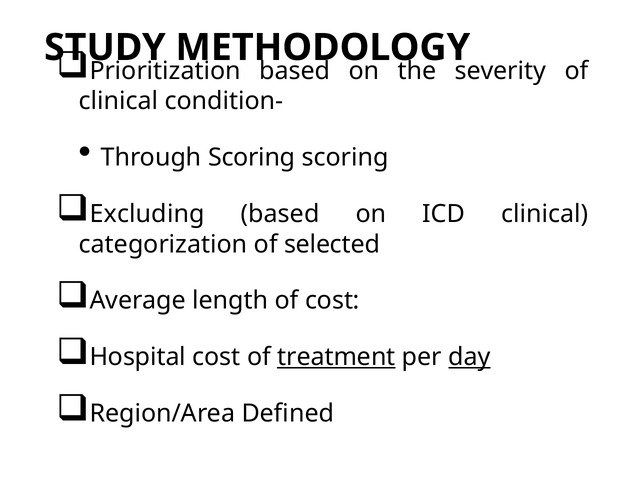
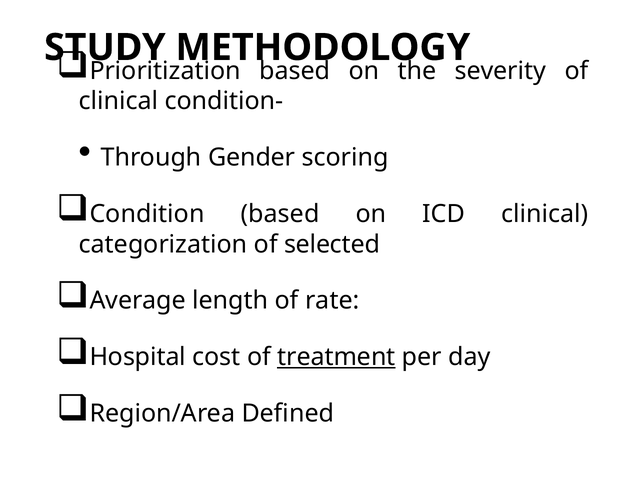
Through Scoring: Scoring -> Gender
Excluding: Excluding -> Condition
of cost: cost -> rate
day underline: present -> none
